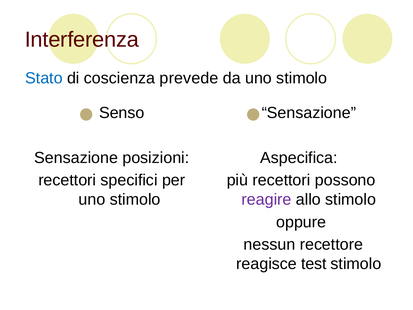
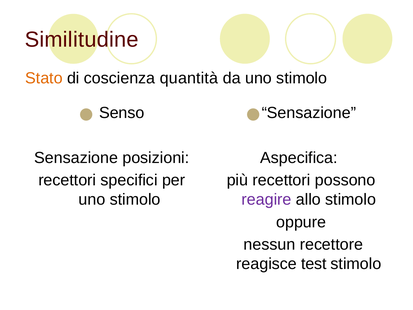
Interferenza: Interferenza -> Similitudine
Stato colour: blue -> orange
prevede: prevede -> quantità
